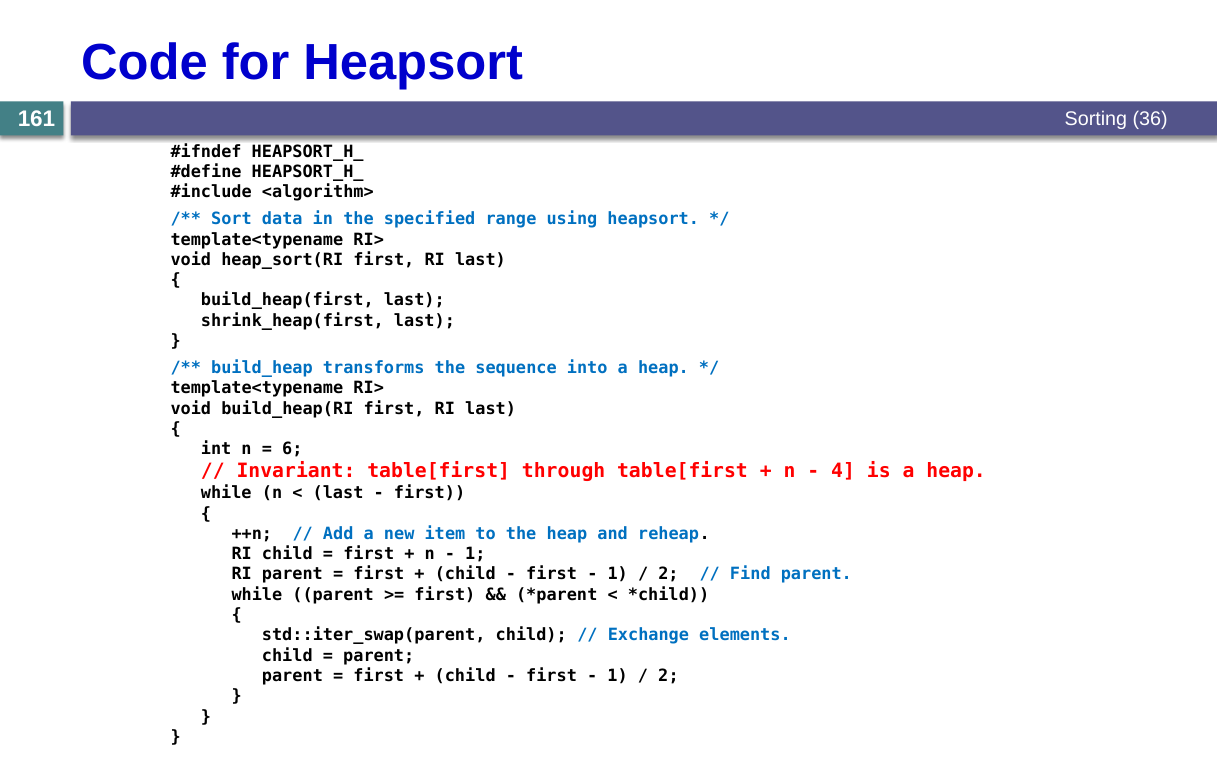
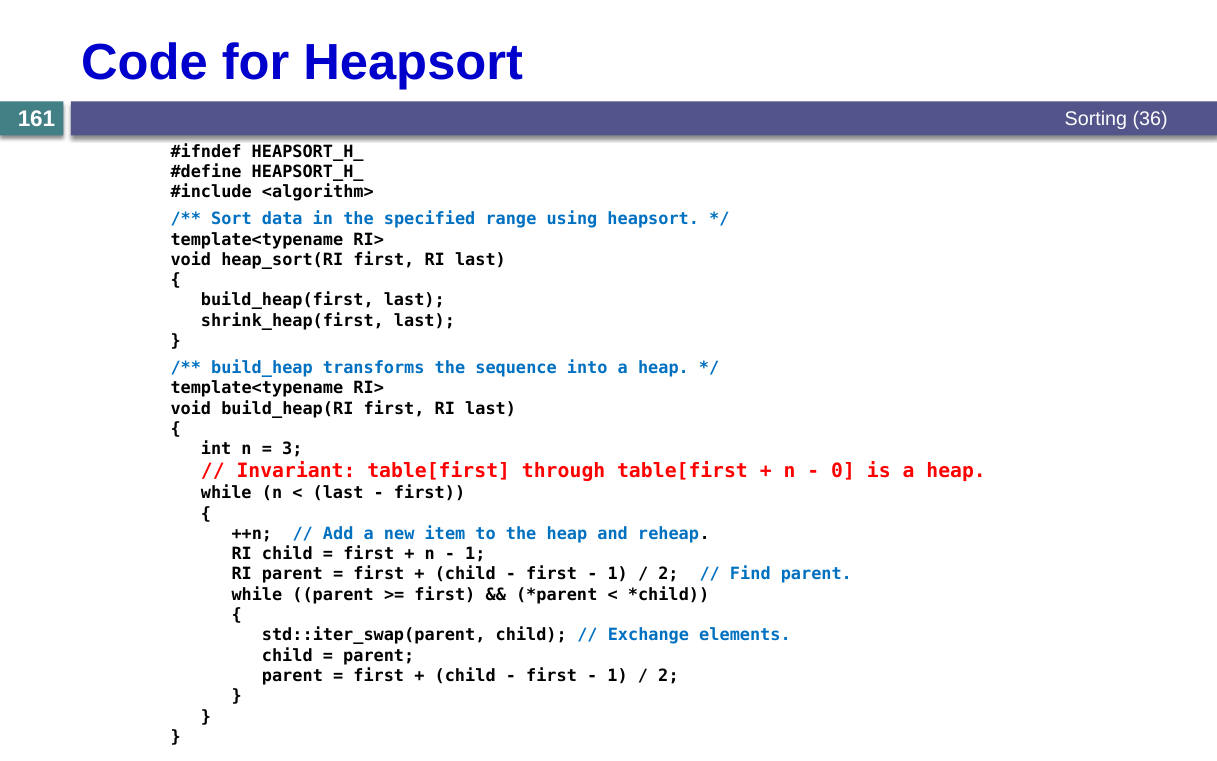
6: 6 -> 3
4: 4 -> 0
